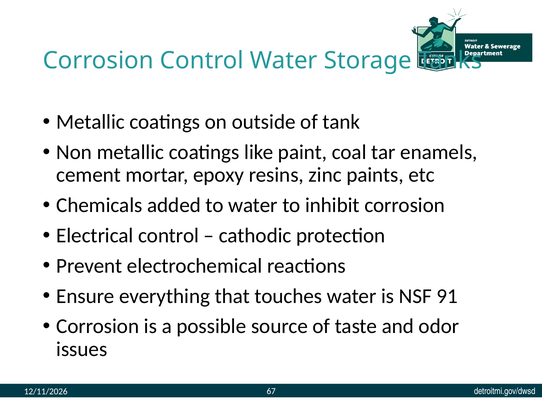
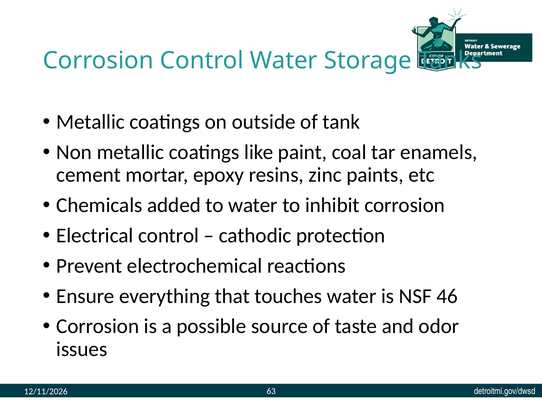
91: 91 -> 46
67: 67 -> 63
